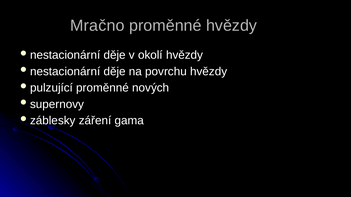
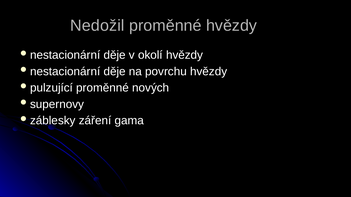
Mračno: Mračno -> Nedožil
